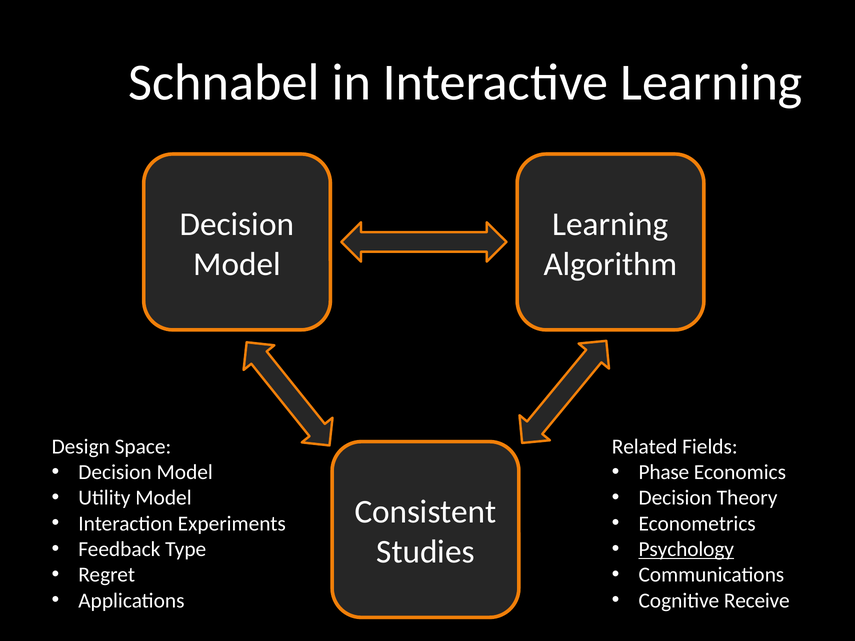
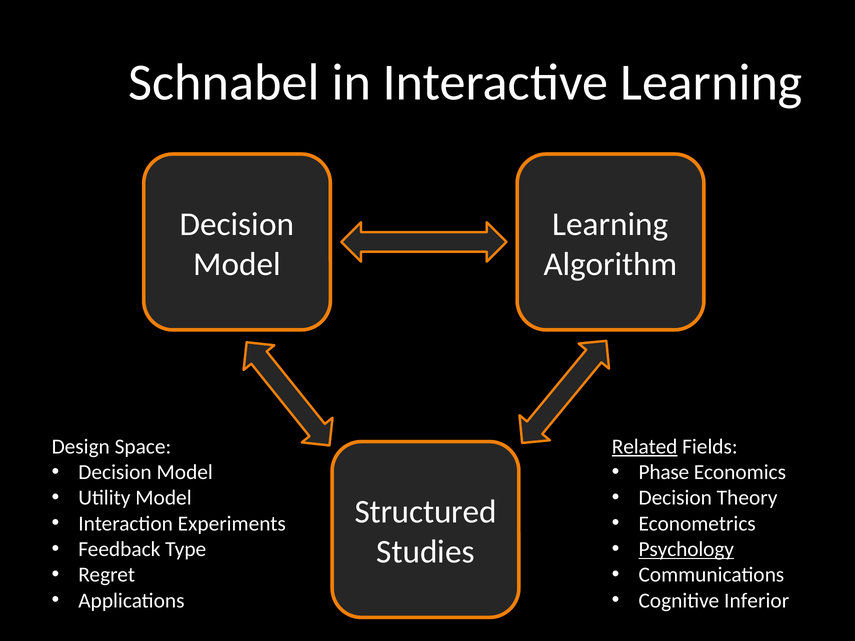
Related underline: none -> present
Consistent: Consistent -> Structured
Receive: Receive -> Inferior
